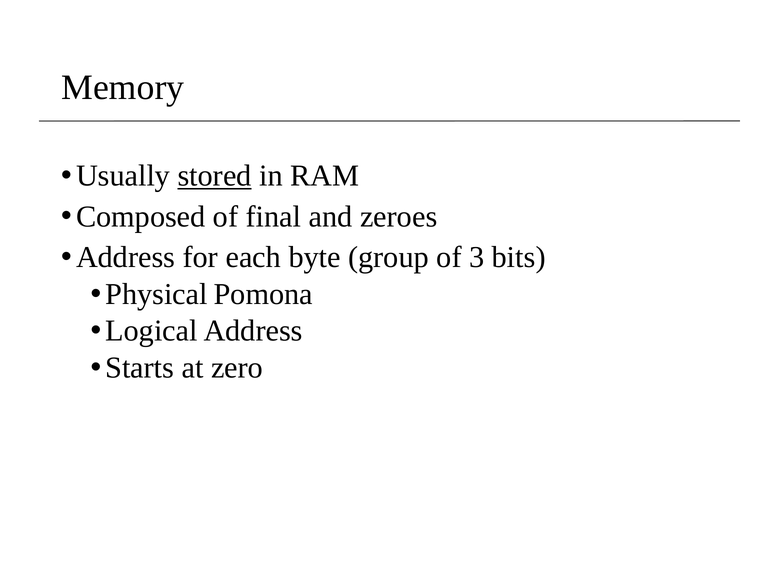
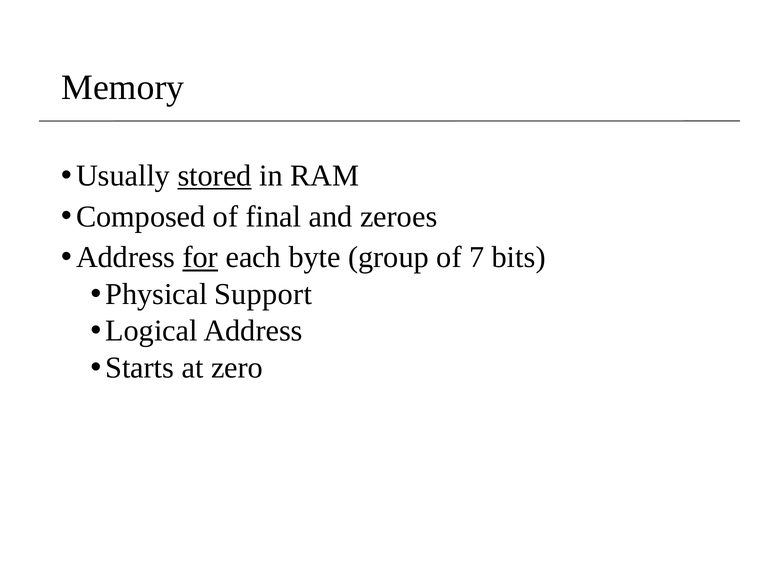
for underline: none -> present
3: 3 -> 7
Pomona: Pomona -> Support
